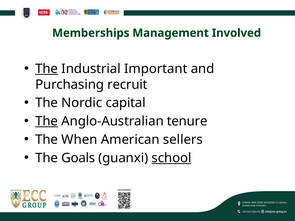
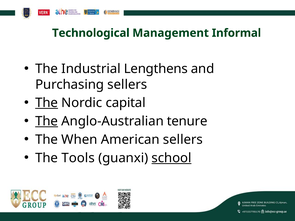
Memberships: Memberships -> Technological
Involved: Involved -> Informal
The at (47, 69) underline: present -> none
Important: Important -> Lengthens
Purchasing recruit: recruit -> sellers
The at (47, 103) underline: none -> present
Goals: Goals -> Tools
